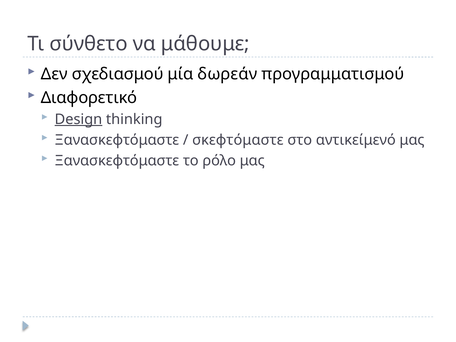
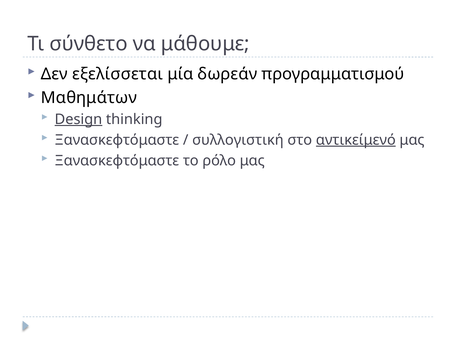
σχεδιασμού: σχεδιασμού -> εξελίσσεται
Διαφορετικό: Διαφορετικό -> Μαθημάτων
σκεφτόμαστε: σκεφτόμαστε -> συλλογιστική
αντικείμενό underline: none -> present
